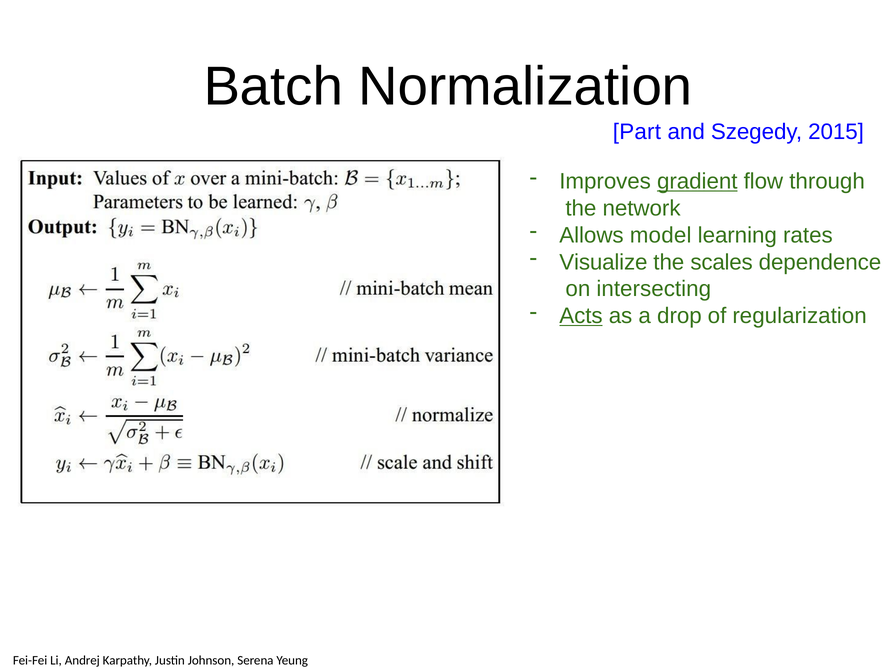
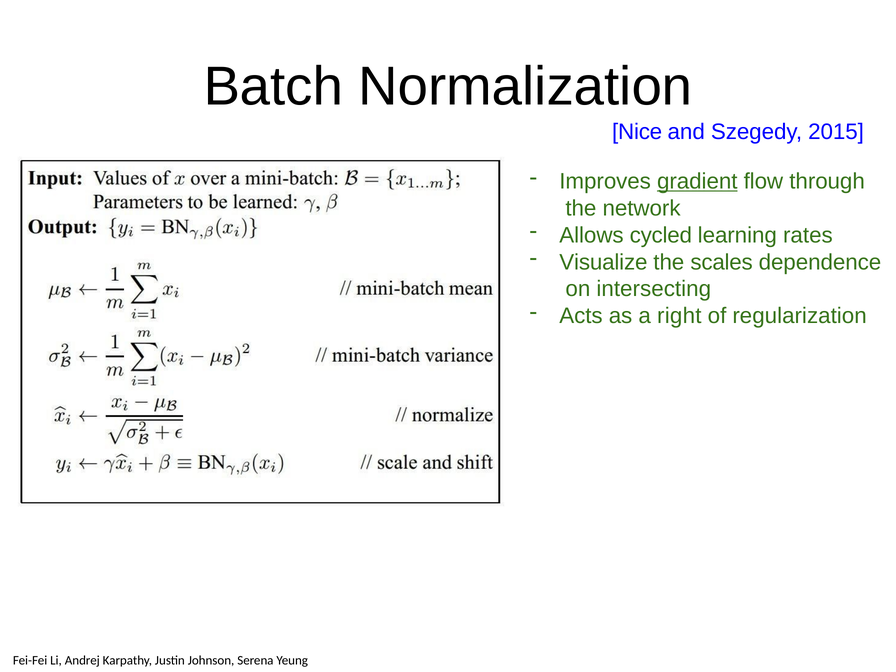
Part: Part -> Nice
model: model -> cycled
Acts underline: present -> none
drop: drop -> right
